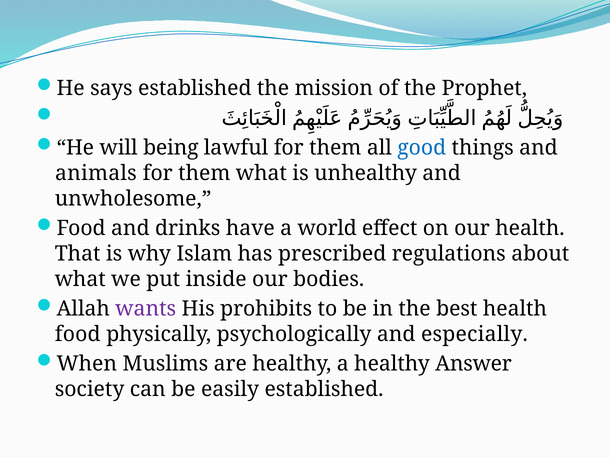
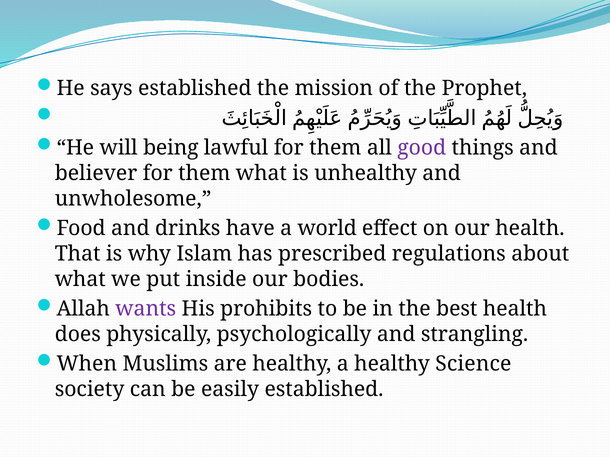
good colour: blue -> purple
animals: animals -> believer
food at (78, 335): food -> does
especially: especially -> strangling
Answer: Answer -> Science
